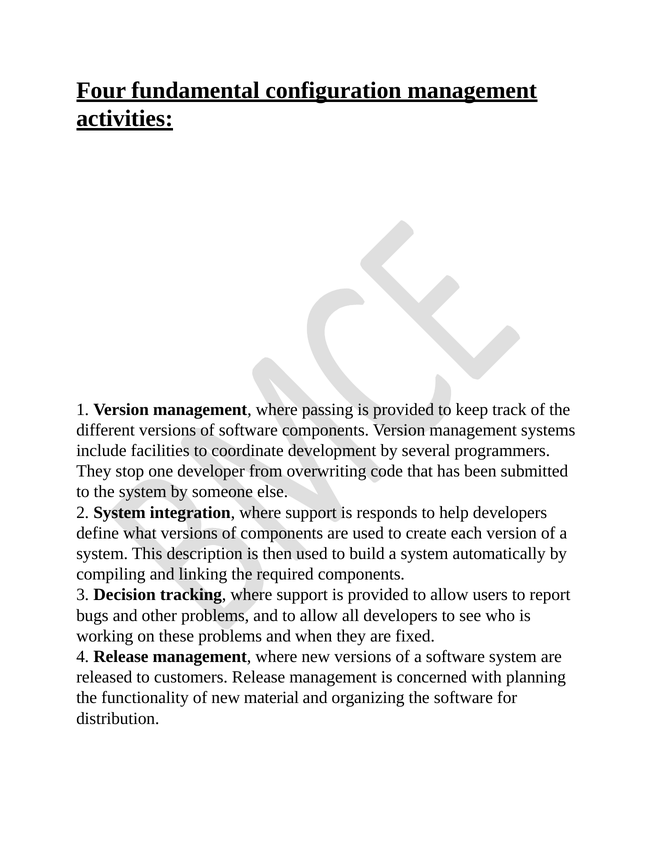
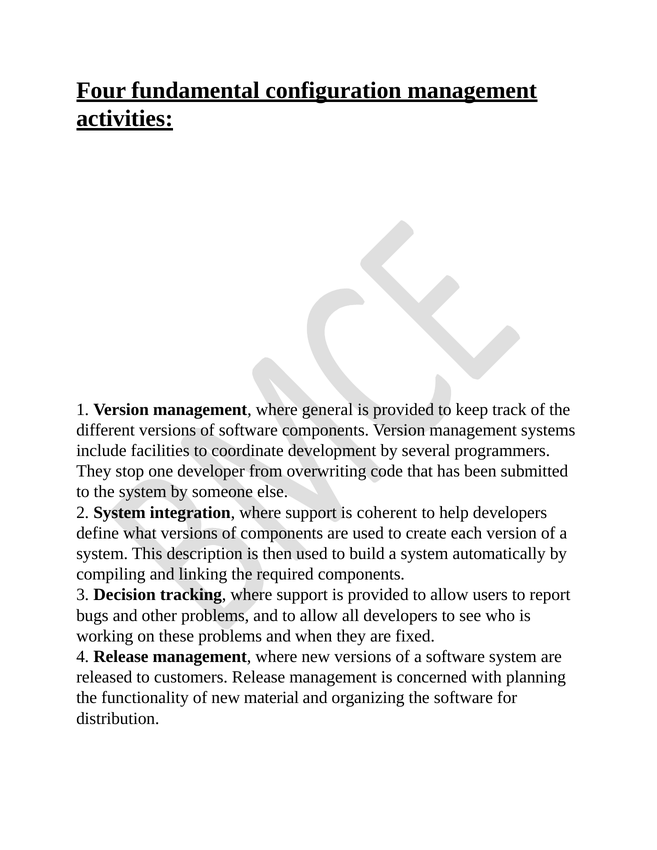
passing: passing -> general
responds: responds -> coherent
